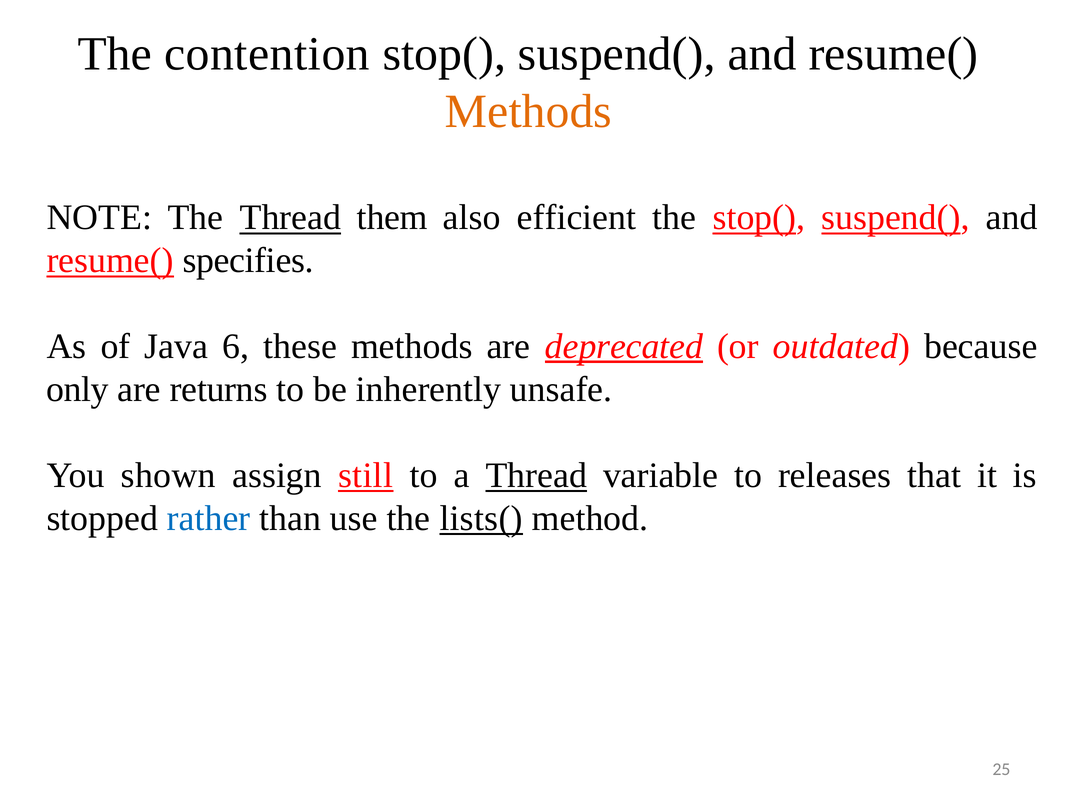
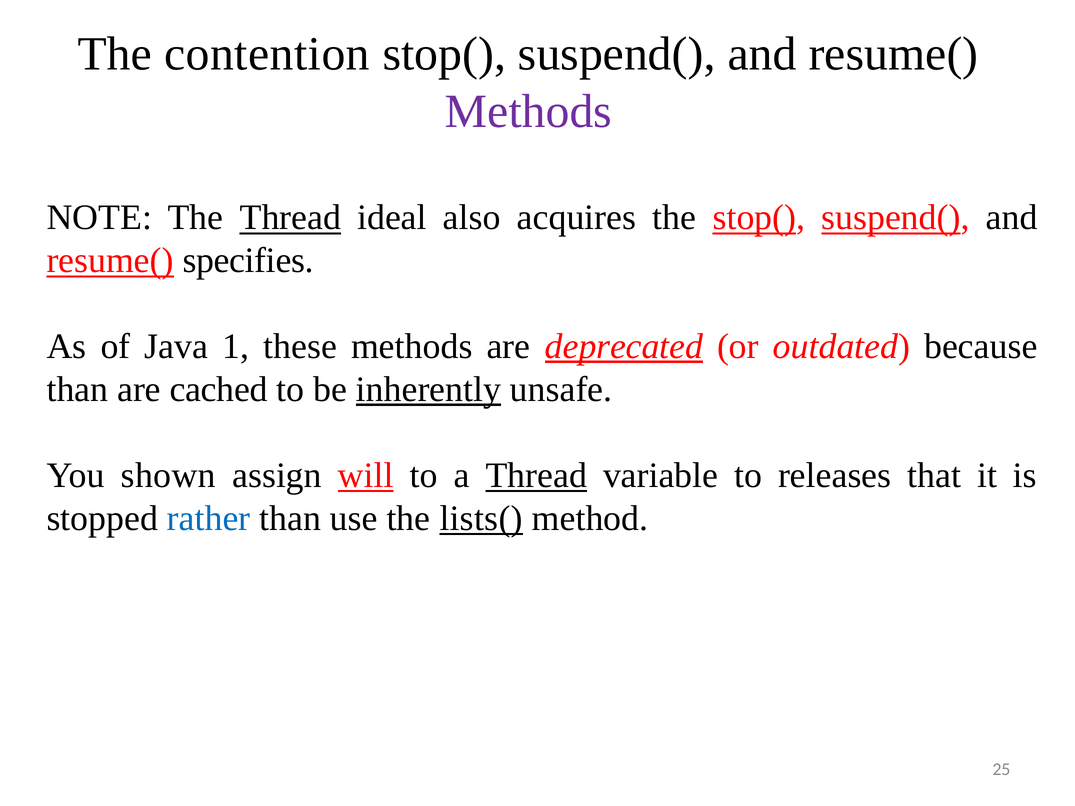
Methods at (528, 111) colour: orange -> purple
them: them -> ideal
efficient: efficient -> acquires
6: 6 -> 1
only at (78, 390): only -> than
returns: returns -> cached
inherently underline: none -> present
still: still -> will
